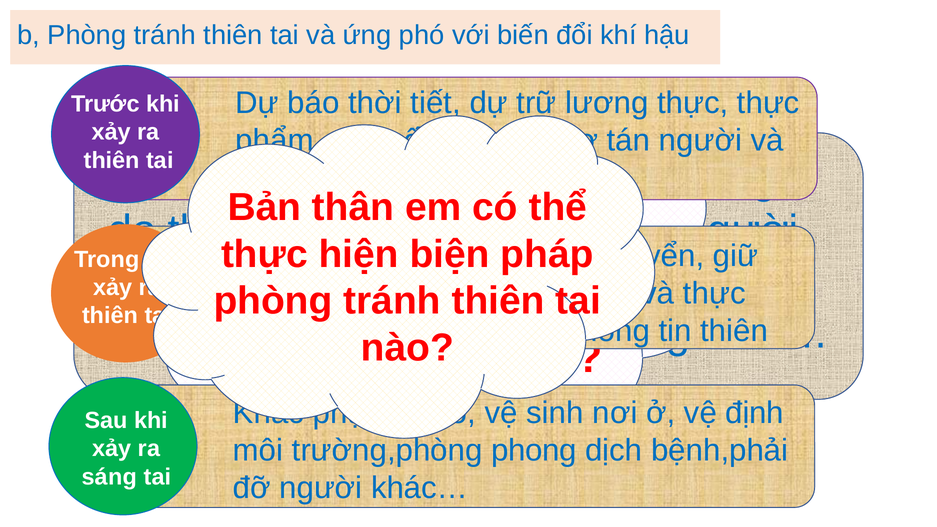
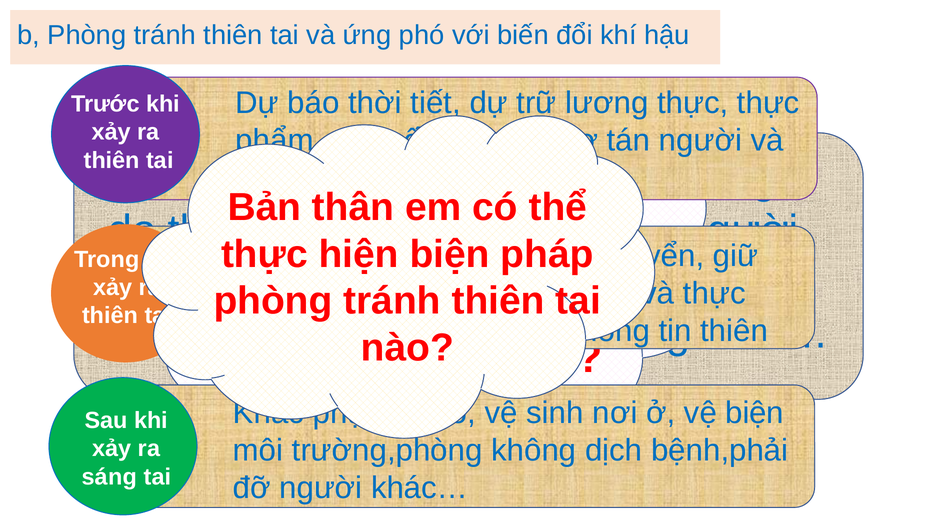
vệ định: định -> biện
phong: phong -> không
